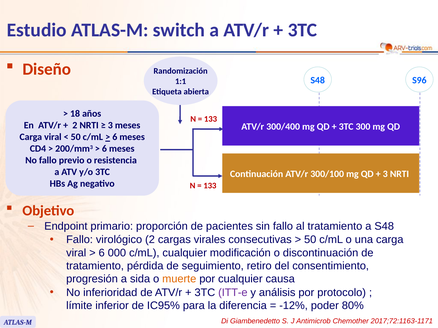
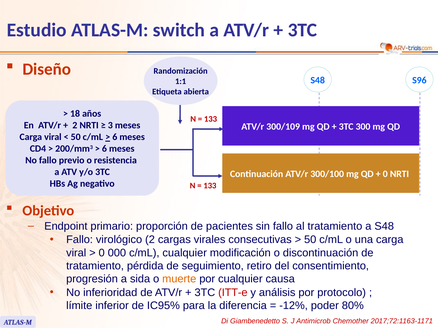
300/400: 300/400 -> 300/109
3 at (385, 174): 3 -> 0
6 at (102, 253): 6 -> 0
ITT-e colour: purple -> red
